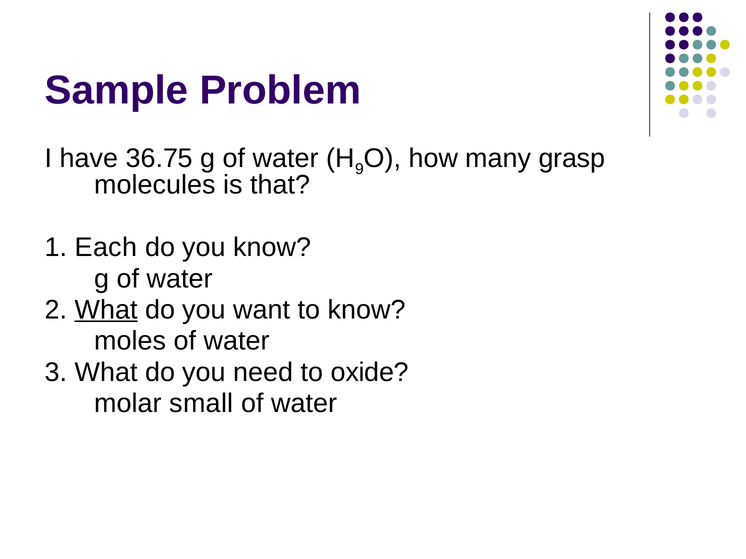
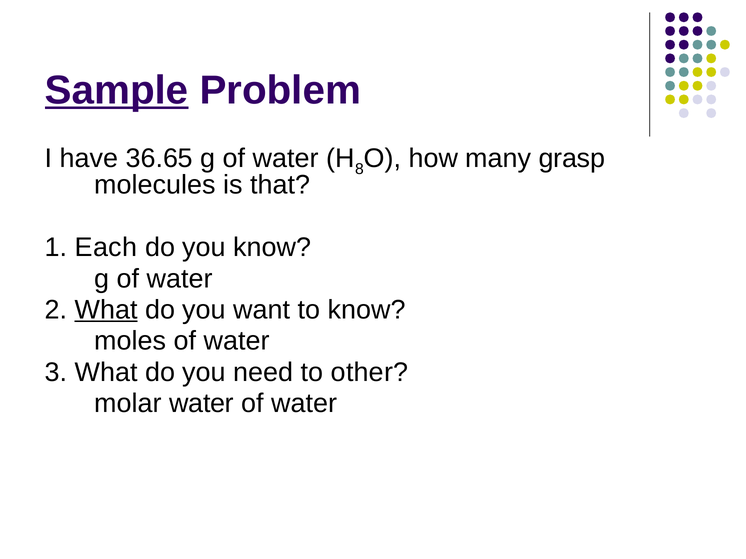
Sample underline: none -> present
36.75: 36.75 -> 36.65
9: 9 -> 8
oxide: oxide -> other
molar small: small -> water
